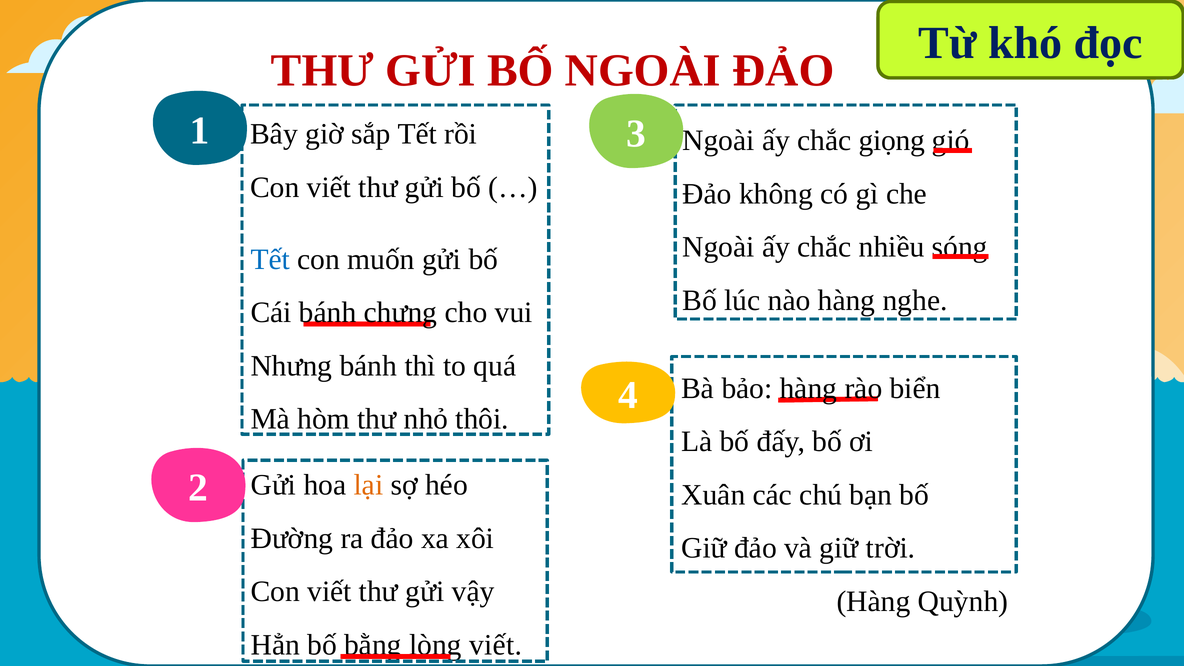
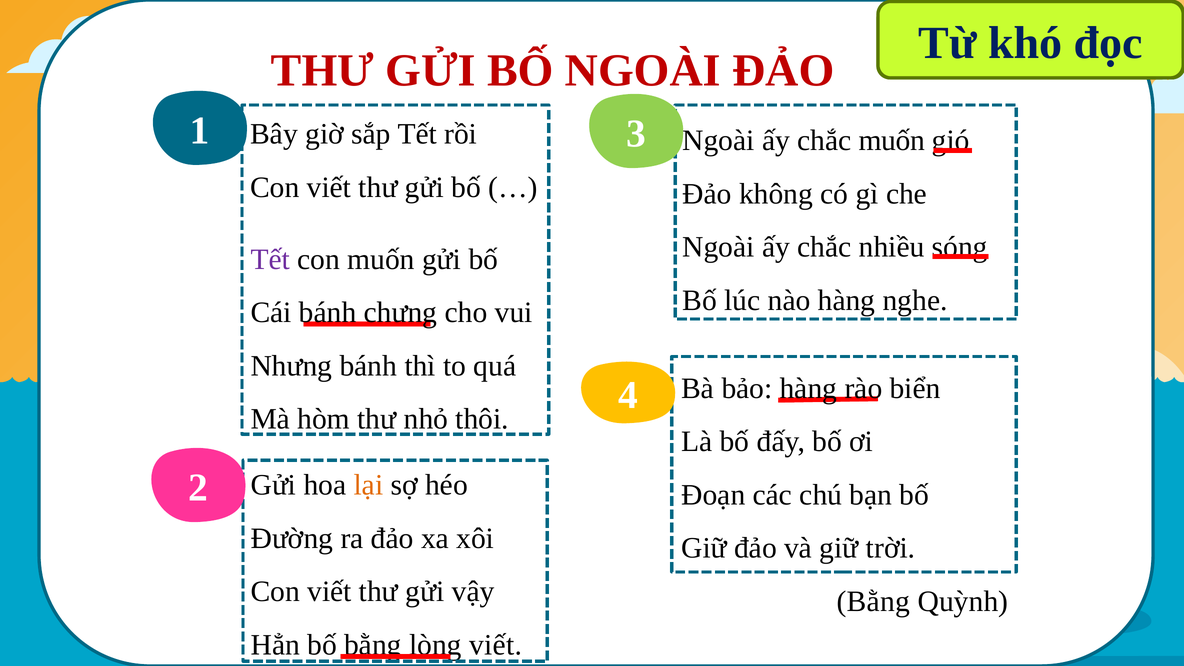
chắc giọng: giọng -> muốn
Tết at (270, 259) colour: blue -> purple
Xuân at (713, 495): Xuân -> Đoạn
Hàng at (873, 601): Hàng -> Bằng
